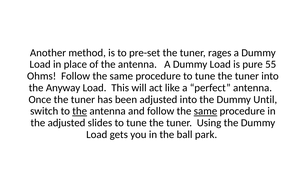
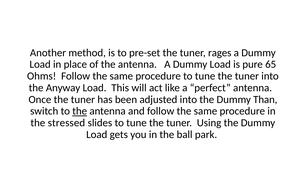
55: 55 -> 65
Until: Until -> Than
same at (206, 111) underline: present -> none
the adjusted: adjusted -> stressed
